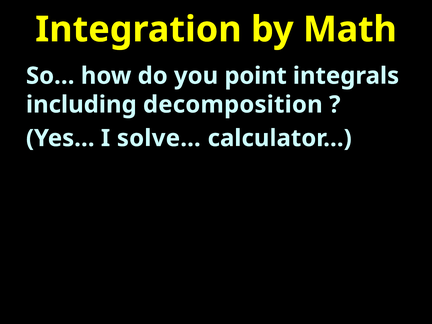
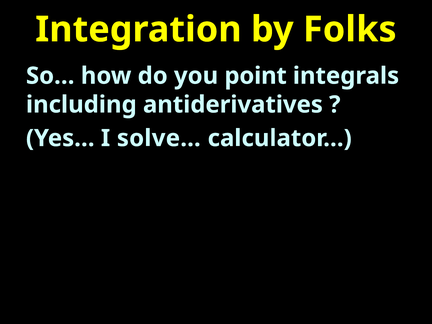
Math: Math -> Folks
decomposition: decomposition -> antiderivatives
